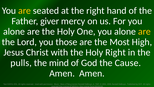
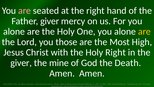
are at (25, 11) colour: yellow -> pink
pulls at (21, 63): pulls -> giver
mind: mind -> mine
Cause: Cause -> Death
